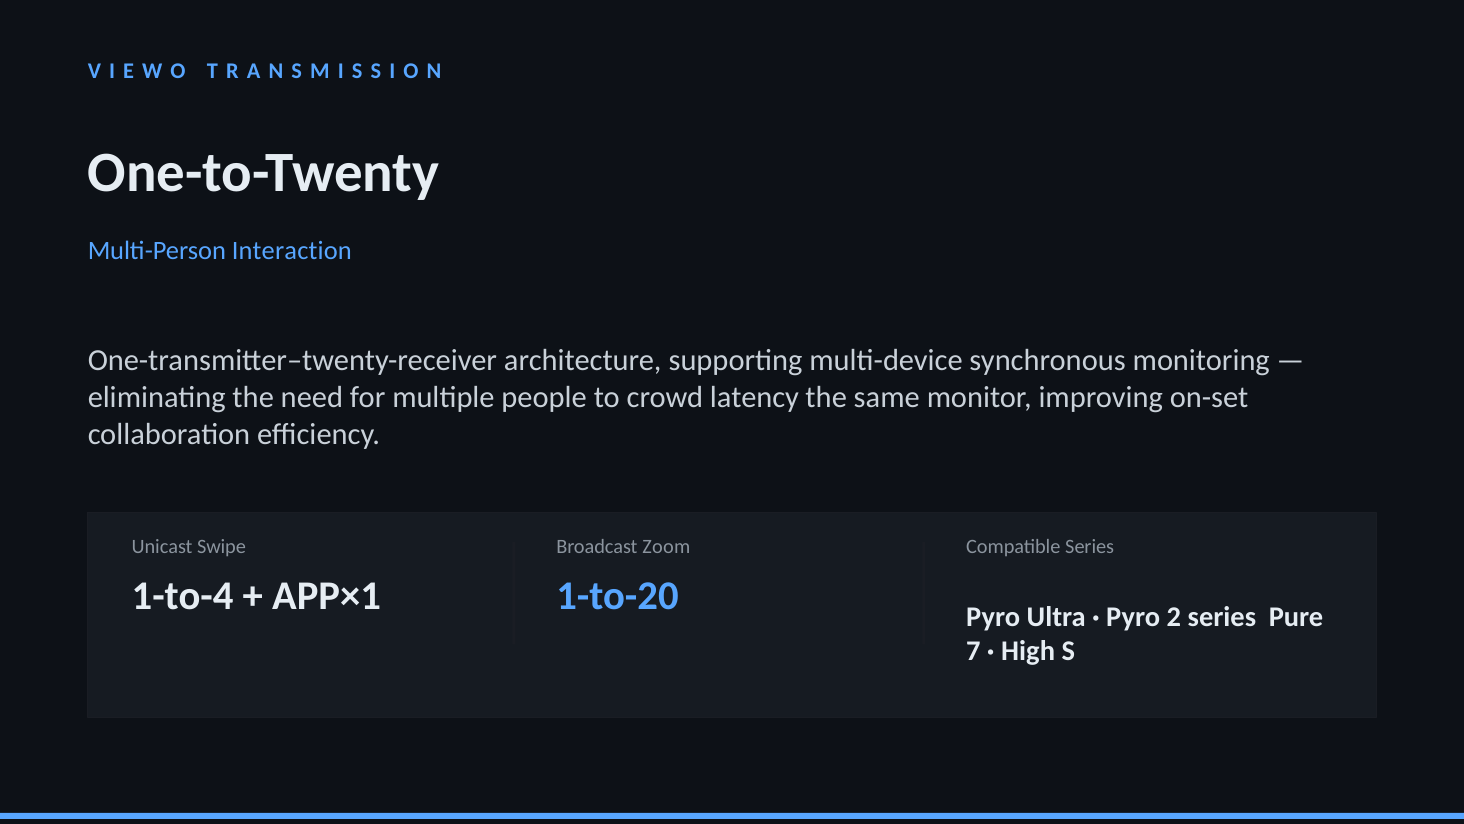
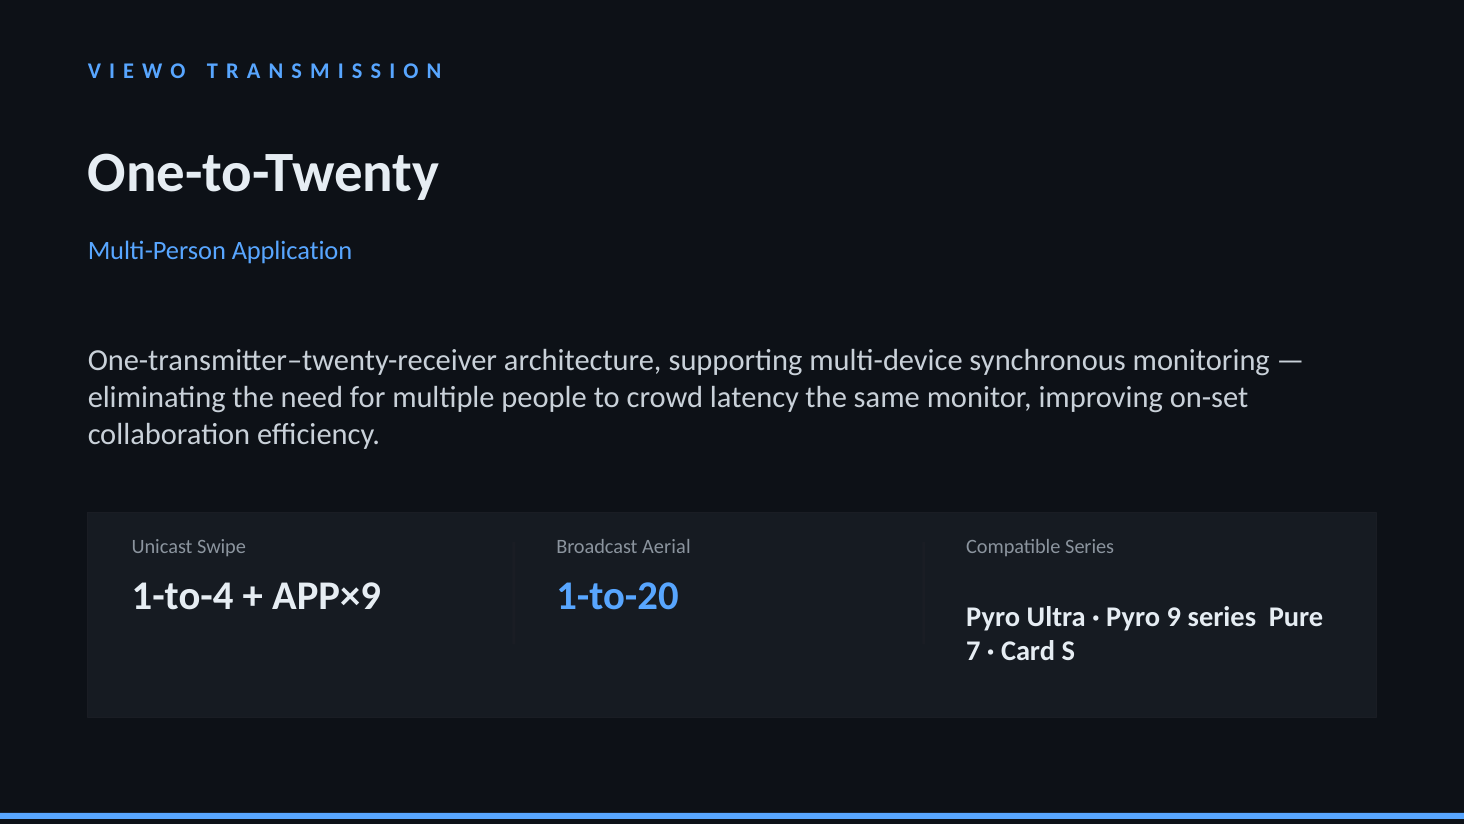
Interaction: Interaction -> Application
Zoom: Zoom -> Aerial
APP×1: APP×1 -> APP×9
2: 2 -> 9
High: High -> Card
